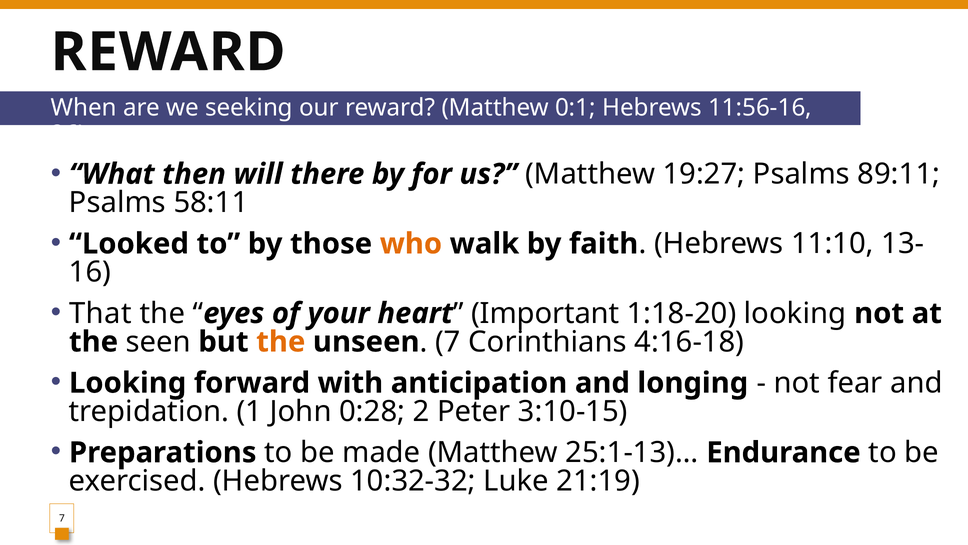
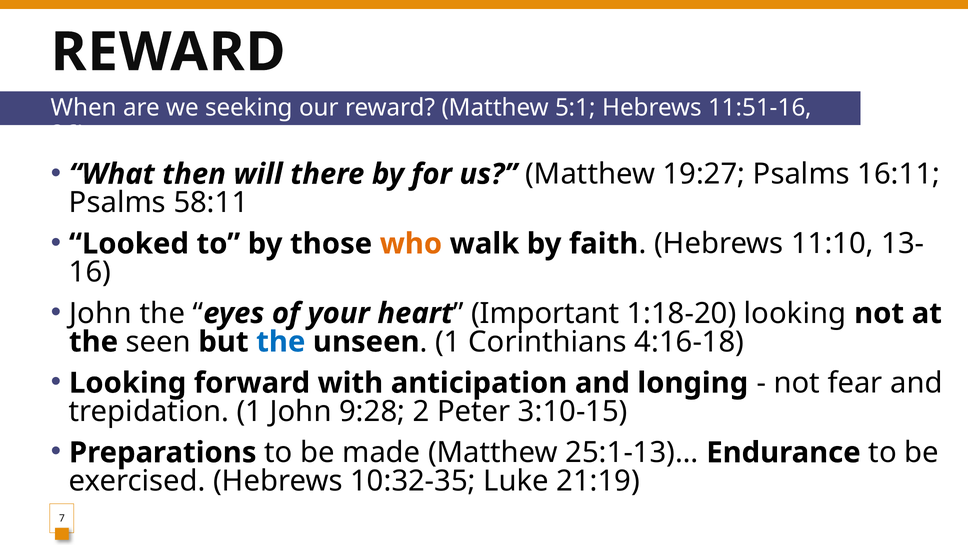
0:1: 0:1 -> 5:1
11:56-16: 11:56-16 -> 11:51-16
89:11: 89:11 -> 16:11
That at (100, 313): That -> John
the at (281, 342) colour: orange -> blue
7 at (448, 342): 7 -> 1
0:28: 0:28 -> 9:28
10:32-32: 10:32-32 -> 10:32-35
